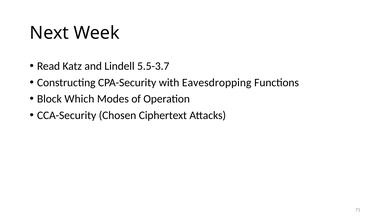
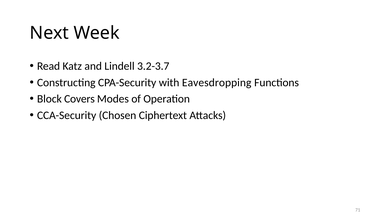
5.5-3.7: 5.5-3.7 -> 3.2-3.7
Which: Which -> Covers
